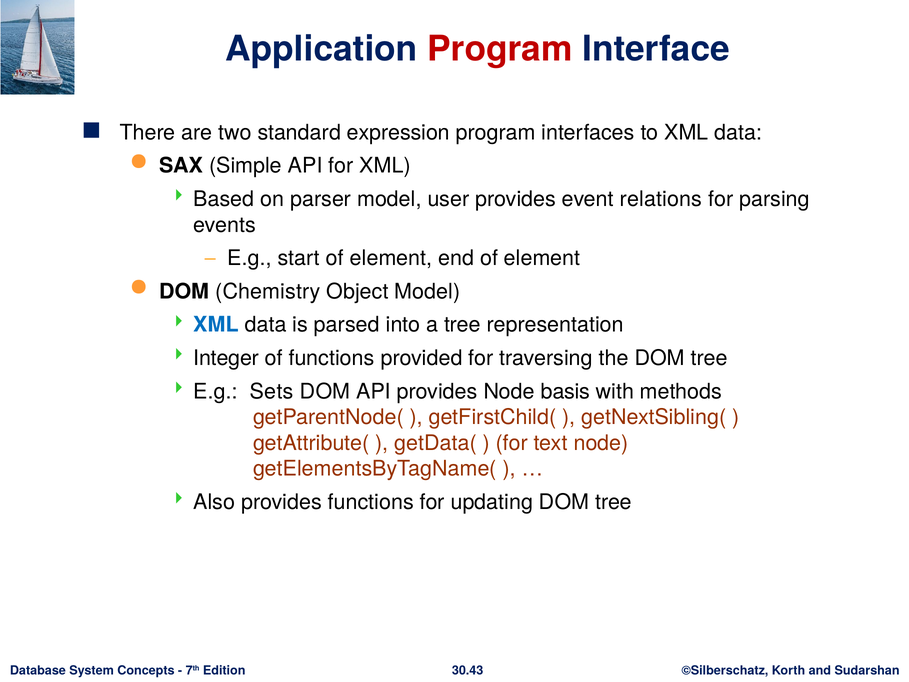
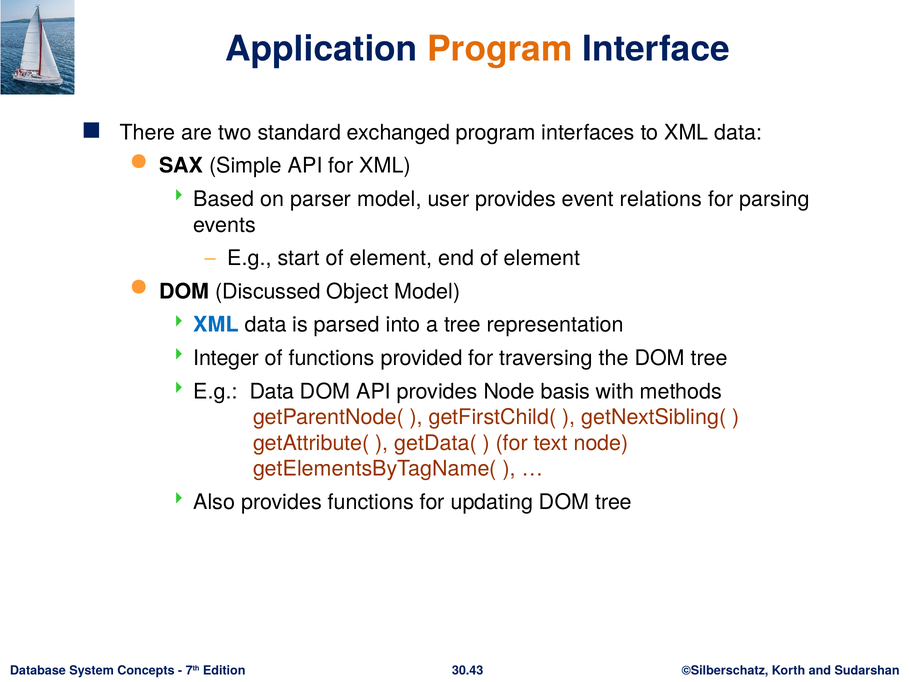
Program at (500, 49) colour: red -> orange
expression: expression -> exchanged
Chemistry: Chemistry -> Discussed
E.g Sets: Sets -> Data
